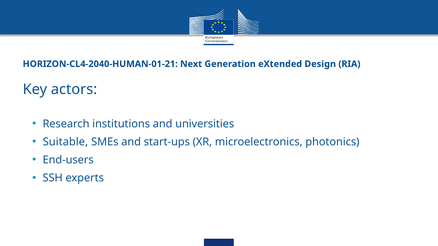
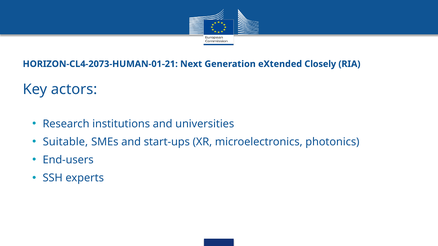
HORIZON-CL4-2040-HUMAN-01-21: HORIZON-CL4-2040-HUMAN-01-21 -> HORIZON-CL4-2073-HUMAN-01-21
Design: Design -> Closely
